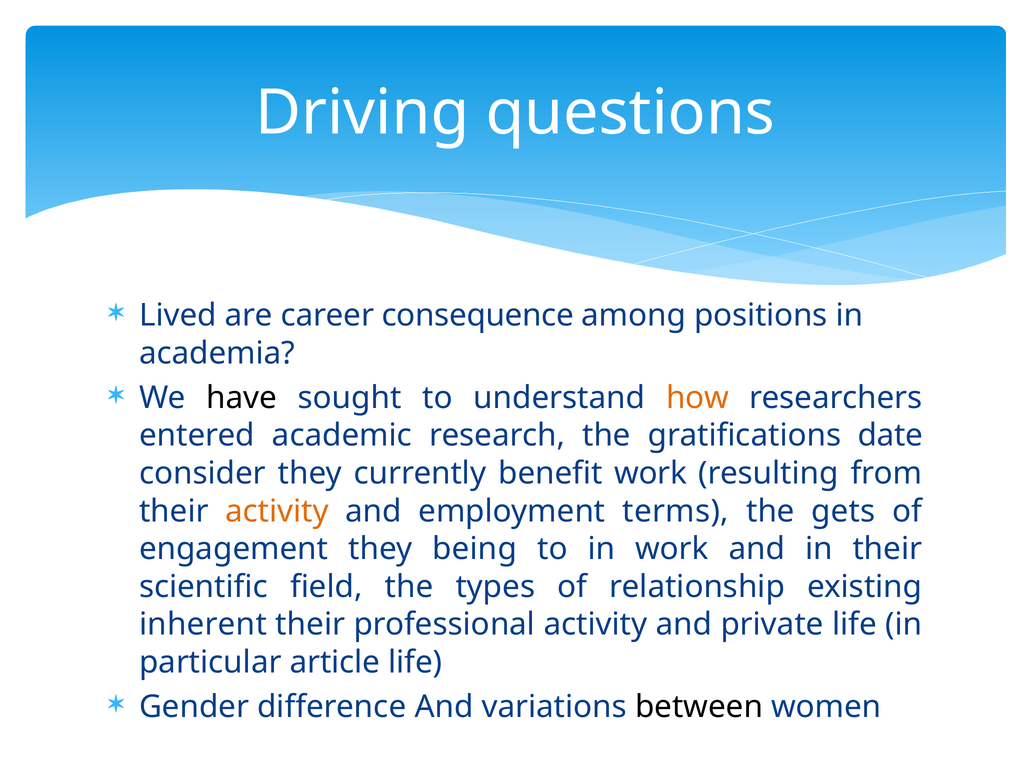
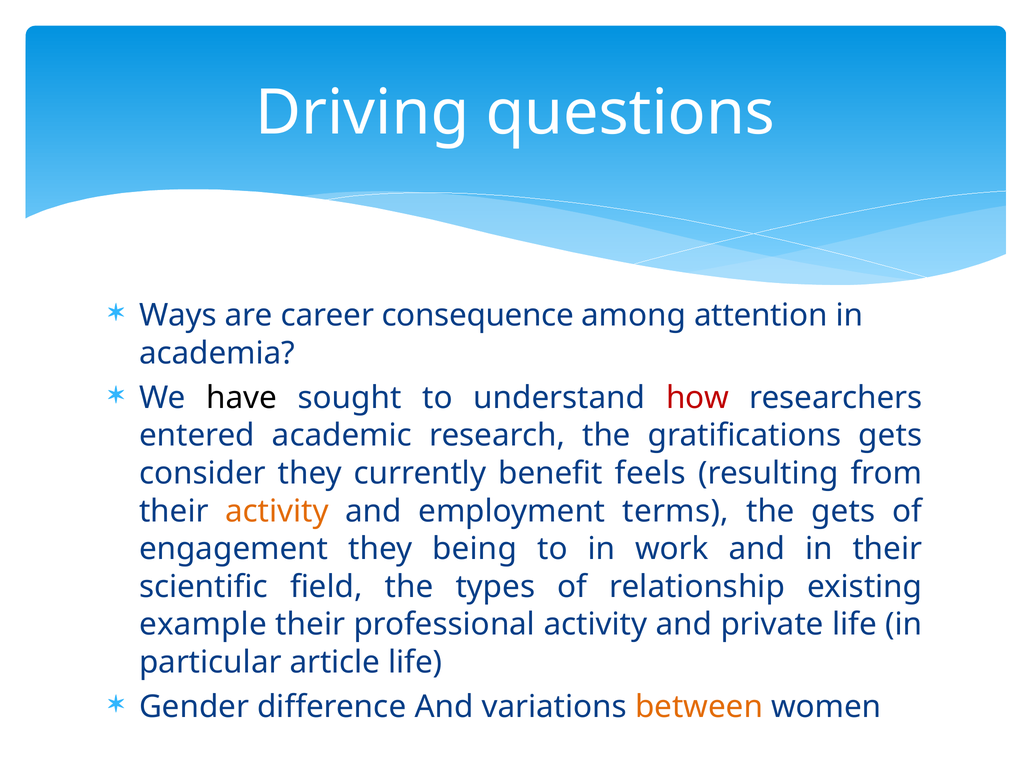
Lived: Lived -> Ways
positions: positions -> attention
how colour: orange -> red
gratifications date: date -> gets
benefit work: work -> feels
inherent: inherent -> example
between colour: black -> orange
